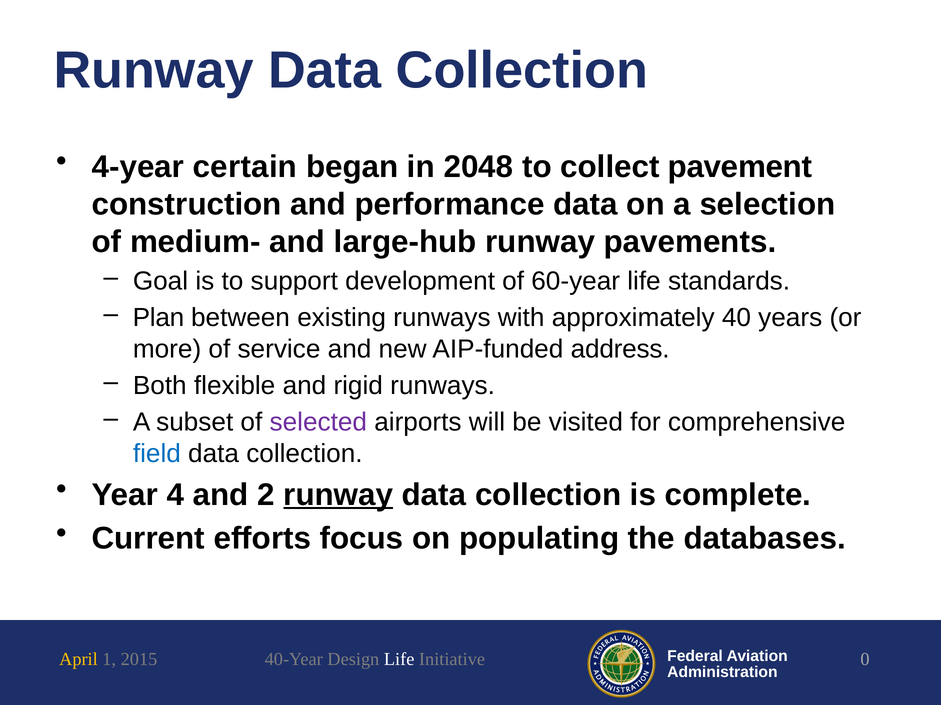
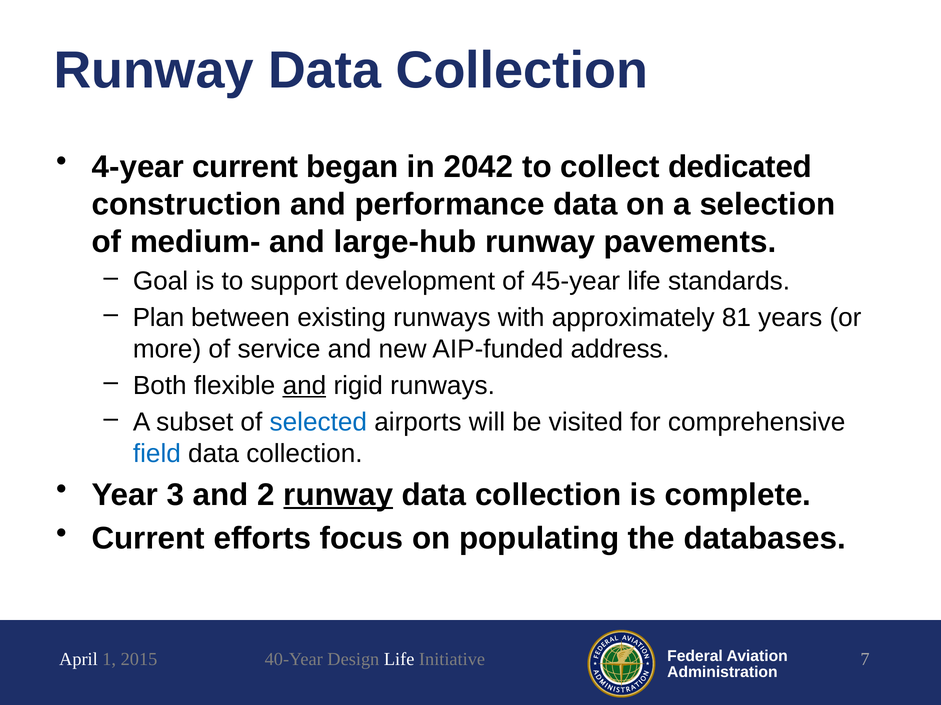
4-year certain: certain -> current
2048: 2048 -> 2042
pavement: pavement -> dedicated
60-year: 60-year -> 45-year
40: 40 -> 81
and at (304, 386) underline: none -> present
selected colour: purple -> blue
4: 4 -> 3
April colour: yellow -> white
0: 0 -> 7
